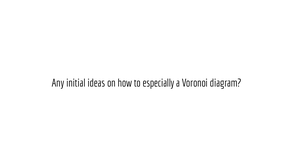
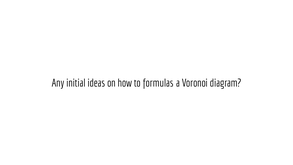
especially: especially -> formulas
